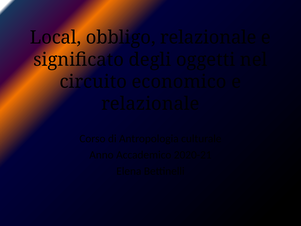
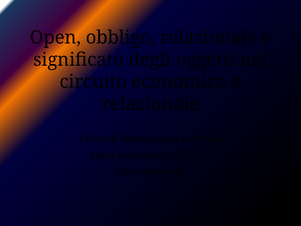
Local: Local -> Open
